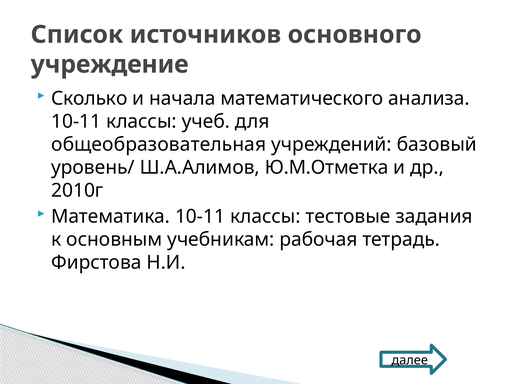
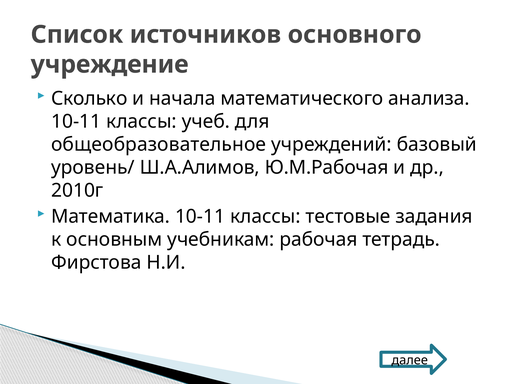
общеобразовательная: общеобразовательная -> общеобразовательное
Ю.М.Отметка: Ю.М.Отметка -> Ю.М.Рабочая
